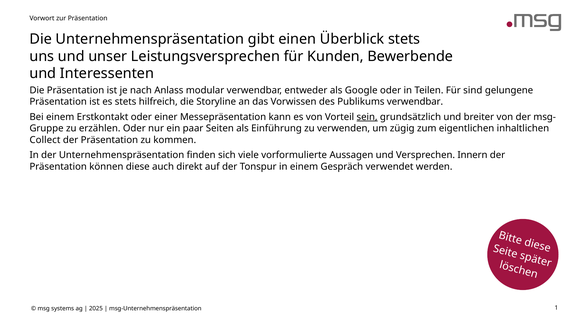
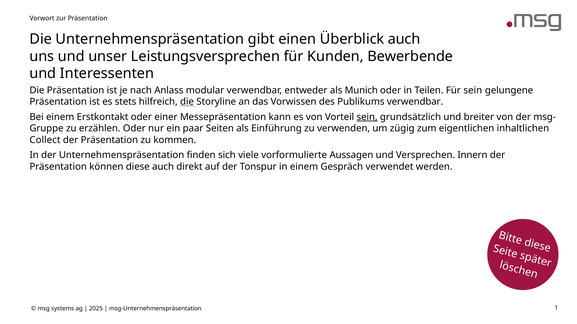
Überblick stets: stets -> auch
Google: Google -> Munich
Für sind: sind -> sein
die at (187, 102) underline: none -> present
